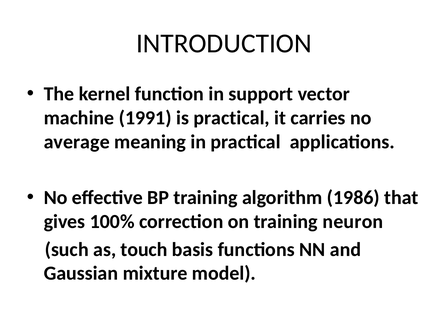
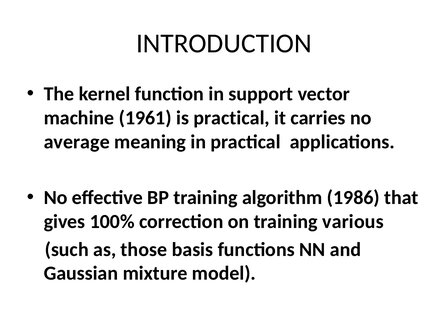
1991: 1991 -> 1961
neuron: neuron -> various
touch: touch -> those
